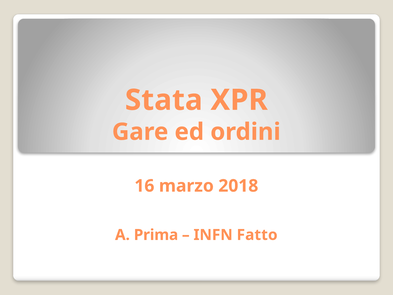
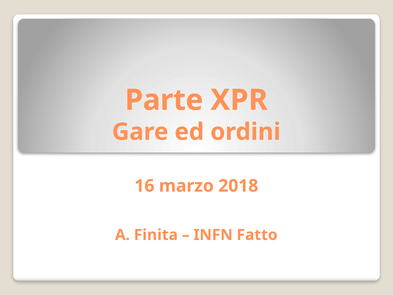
Stata: Stata -> Parte
Prima: Prima -> Finita
